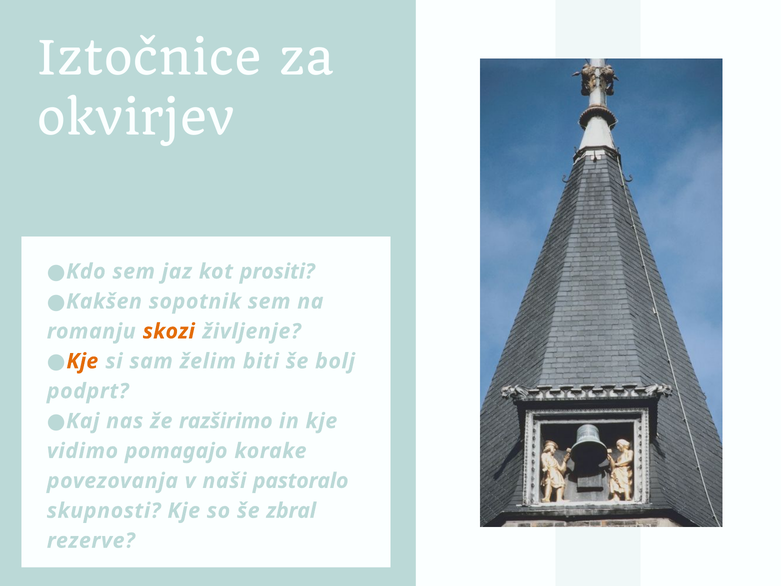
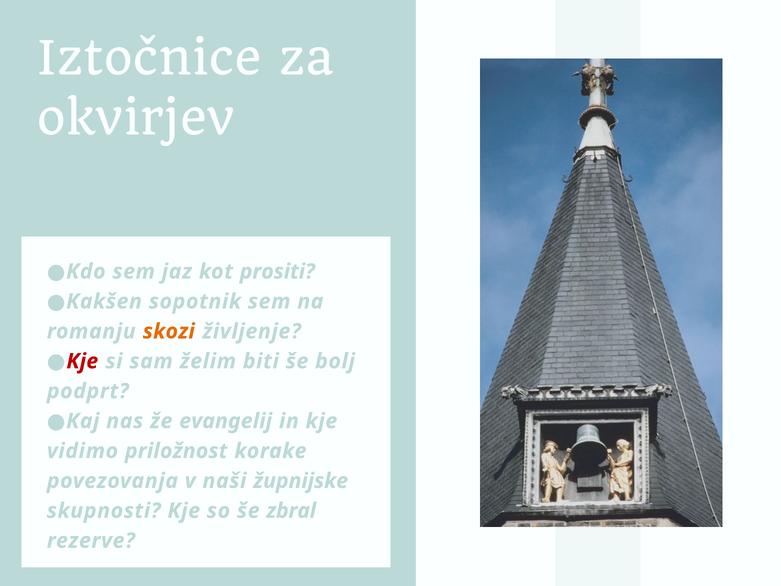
Kje at (82, 361) colour: orange -> red
razširimo: razširimo -> evangelij
pomagajo: pomagajo -> priložnost
pastoralo: pastoralo -> župnijske
